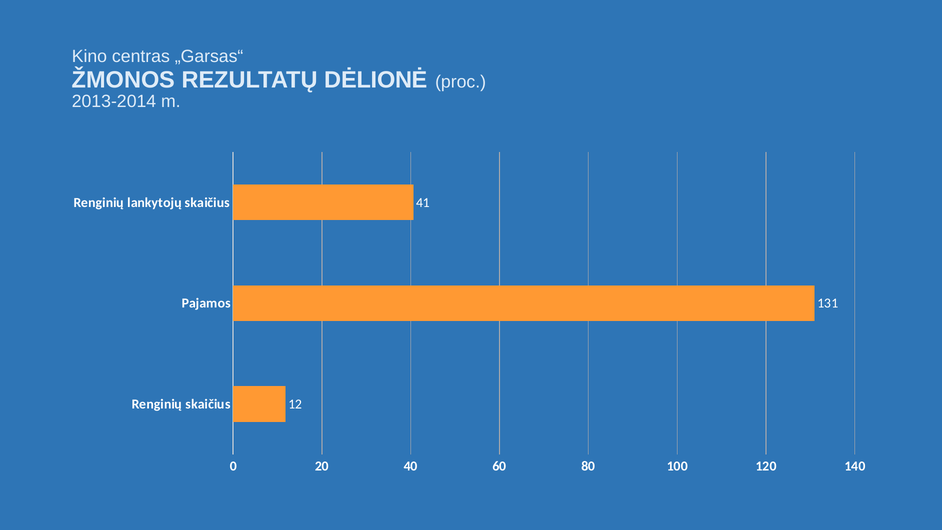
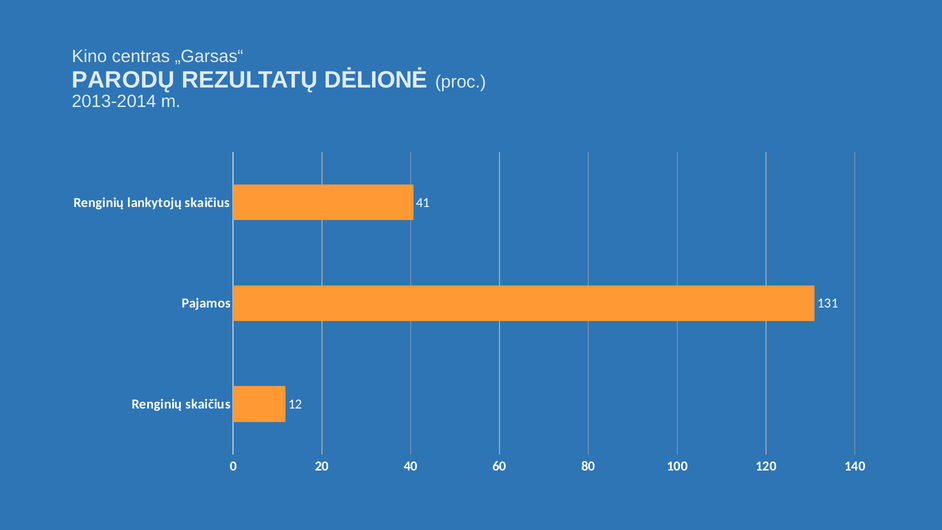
ŽMONOS: ŽMONOS -> PARODŲ
